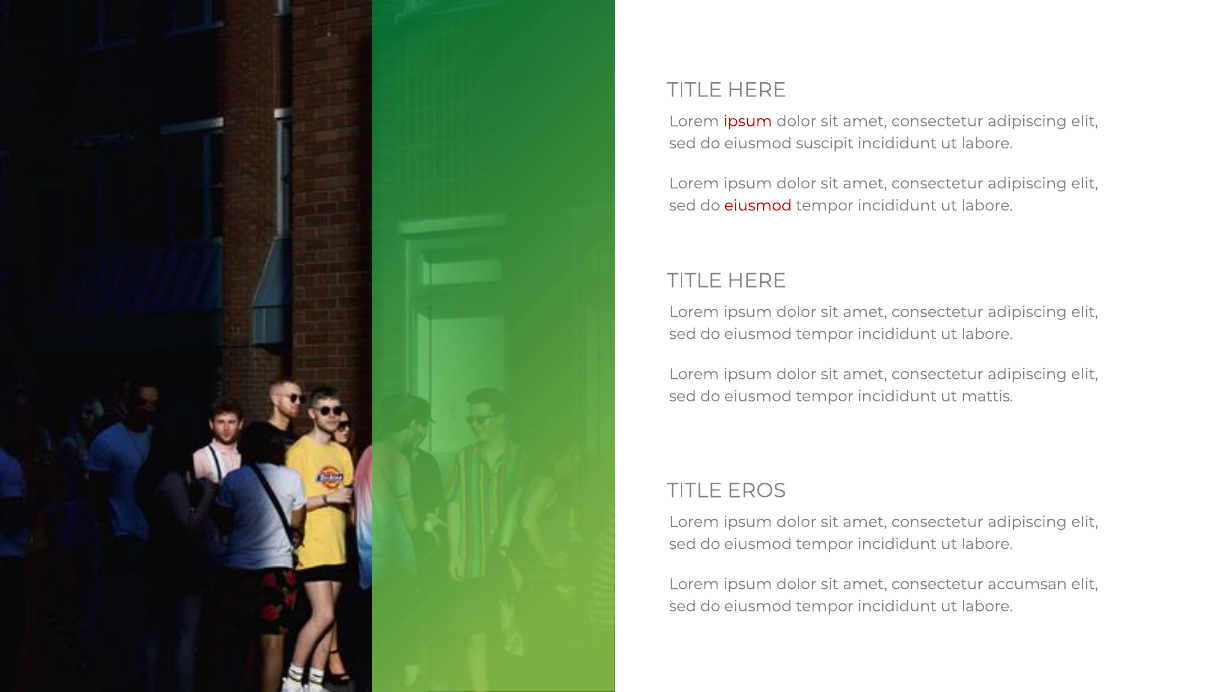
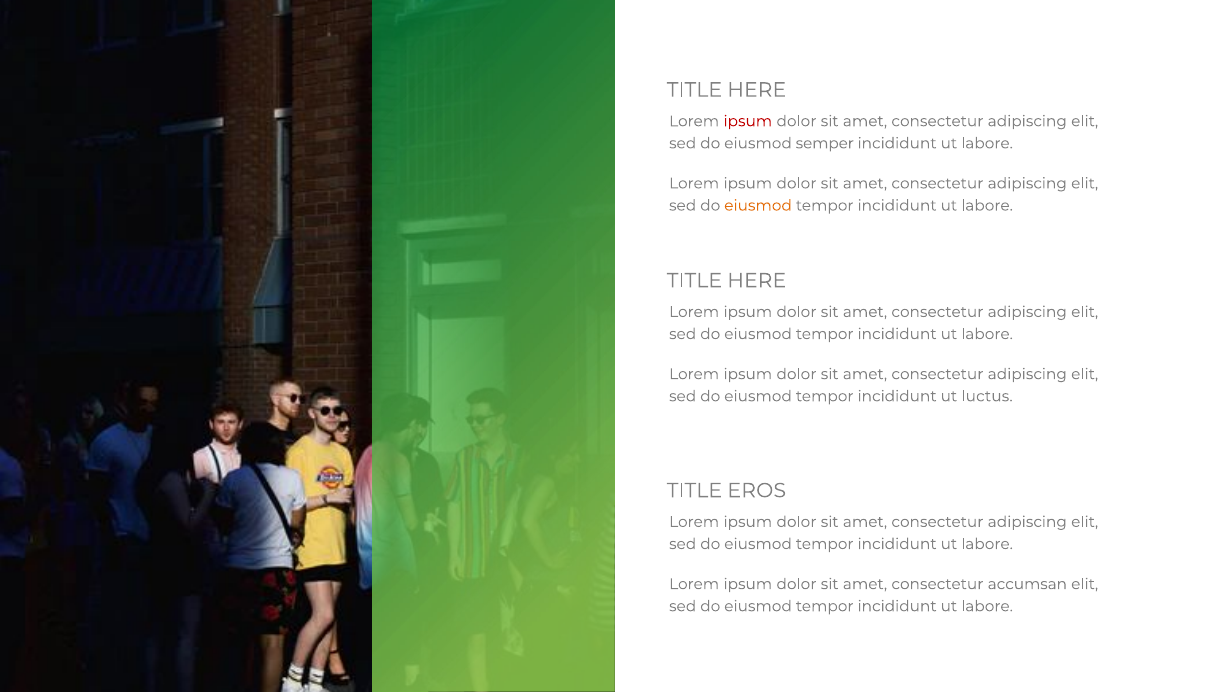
suscipit: suscipit -> semper
eiusmod at (758, 205) colour: red -> orange
mattis: mattis -> luctus
